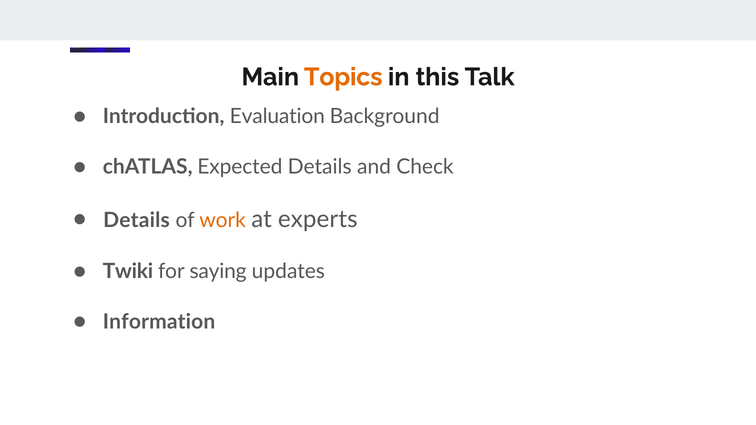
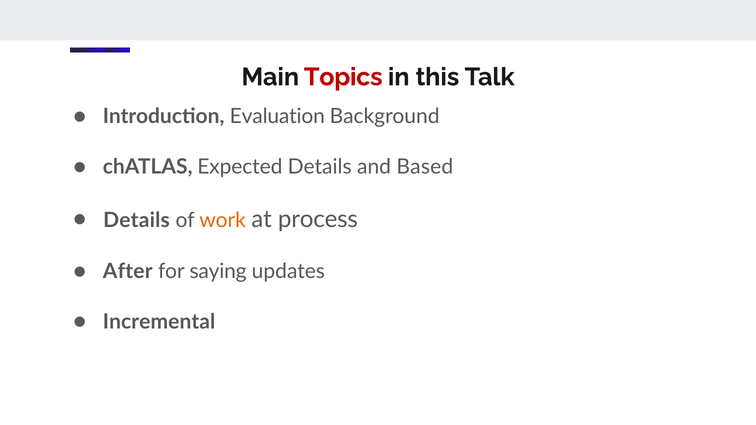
Topics colour: orange -> red
Check: Check -> Based
experts: experts -> process
Twiki: Twiki -> After
Information: Information -> Incremental
